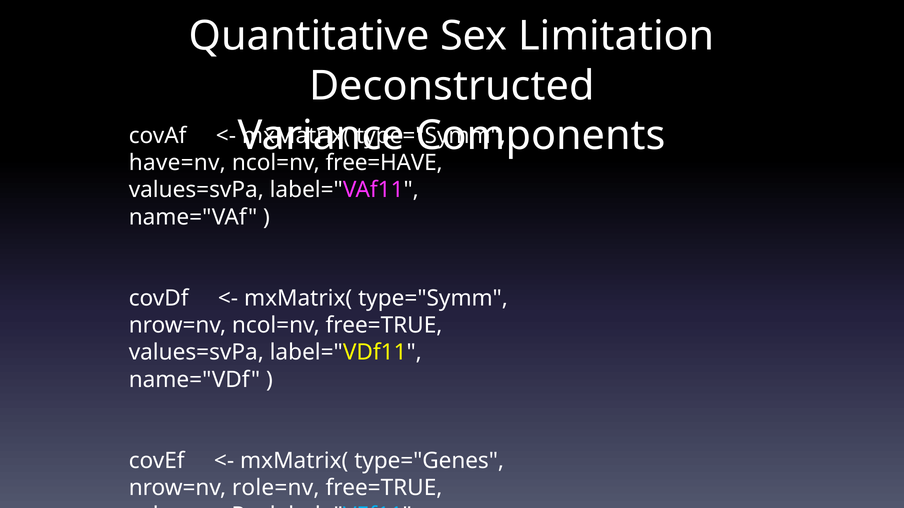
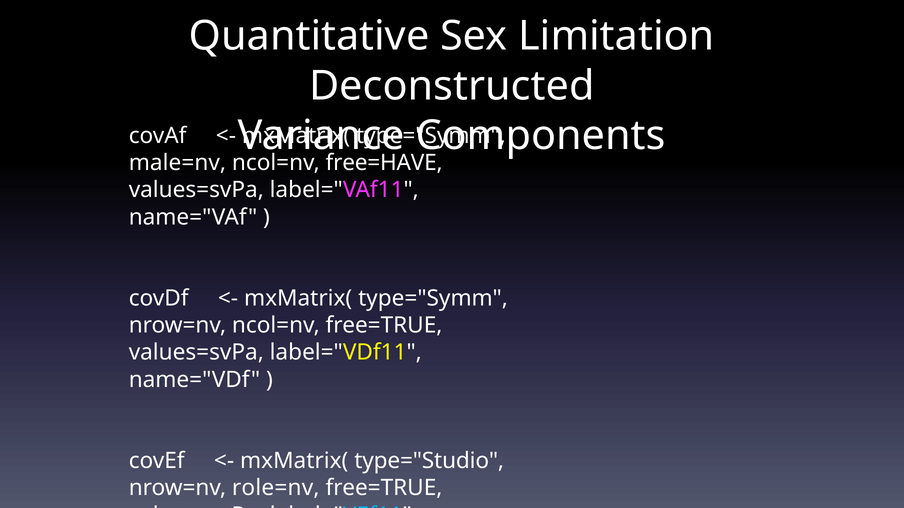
have=nv: have=nv -> male=nv
type="Genes: type="Genes -> type="Studio
